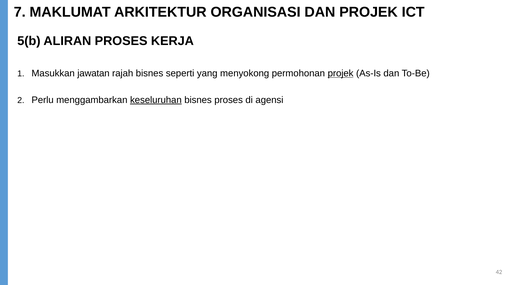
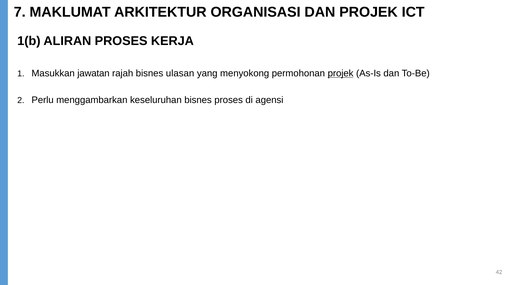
5(b: 5(b -> 1(b
seperti: seperti -> ulasan
keseluruhan underline: present -> none
